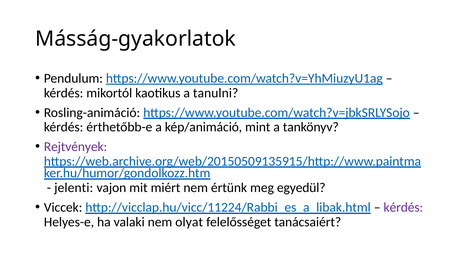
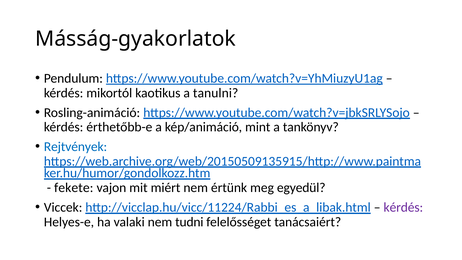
Rejtvények colour: purple -> blue
jelenti: jelenti -> fekete
olyat: olyat -> tudni
